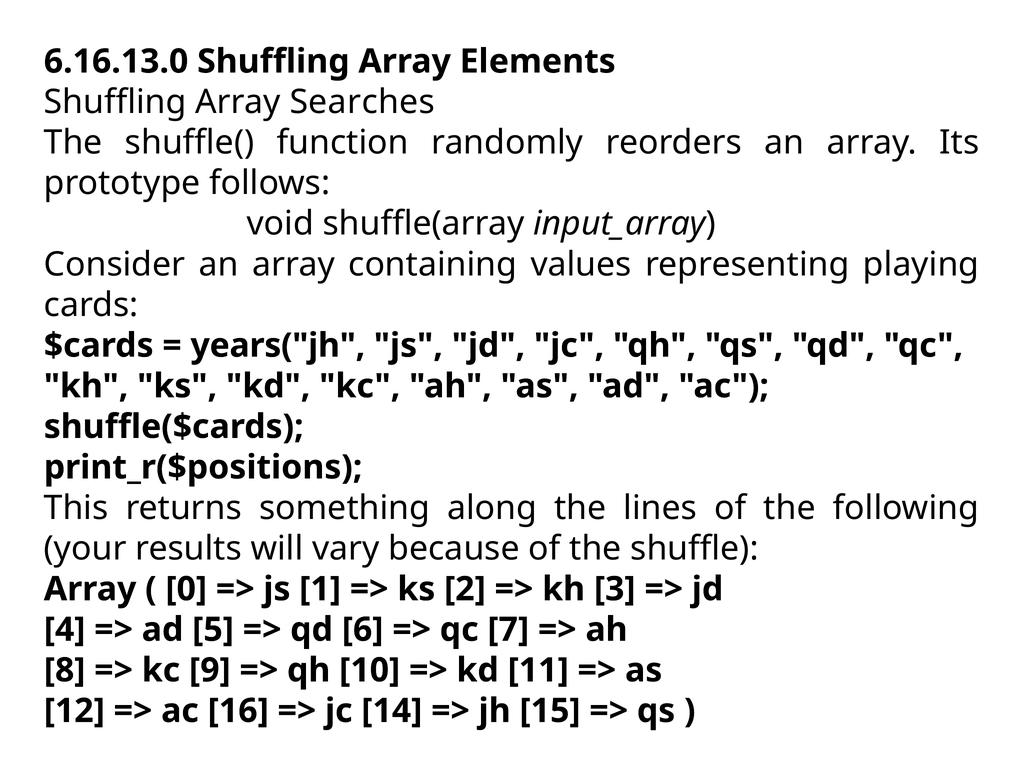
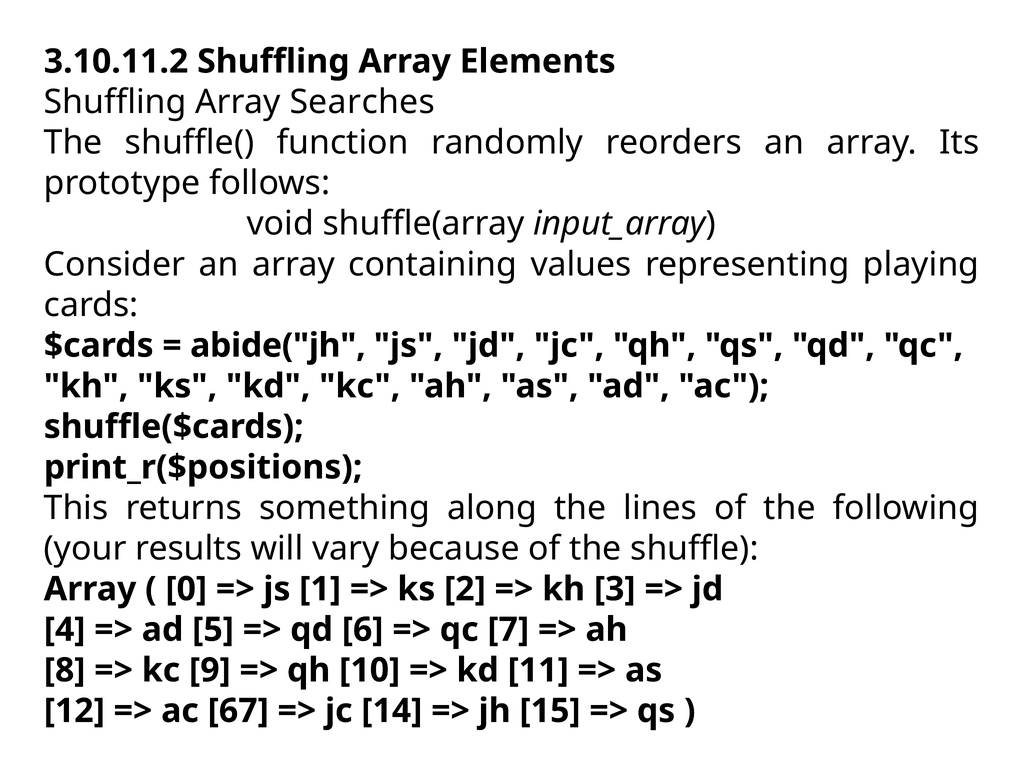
6.16.13.0: 6.16.13.0 -> 3.10.11.2
years("jh: years("jh -> abide("jh
16: 16 -> 67
